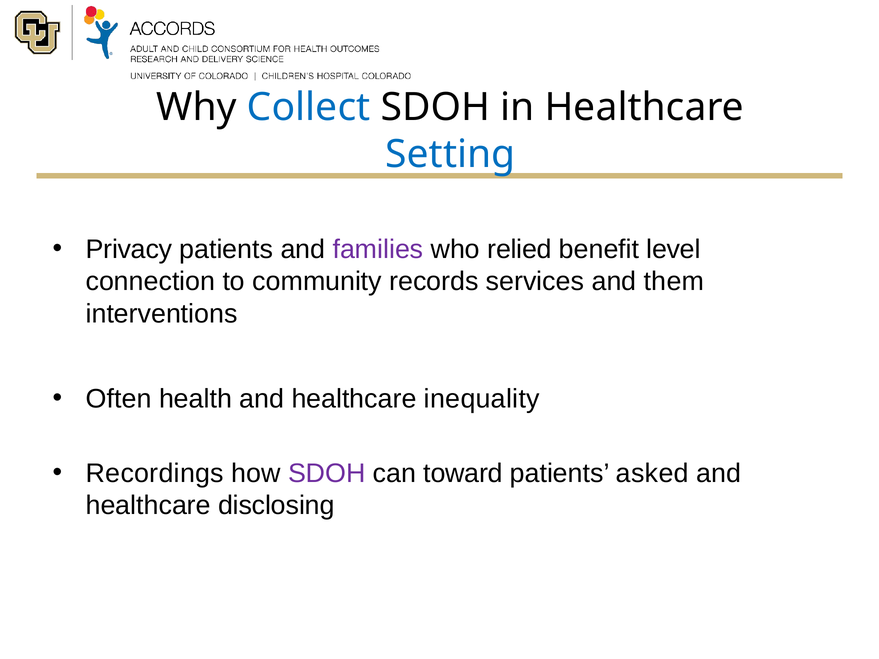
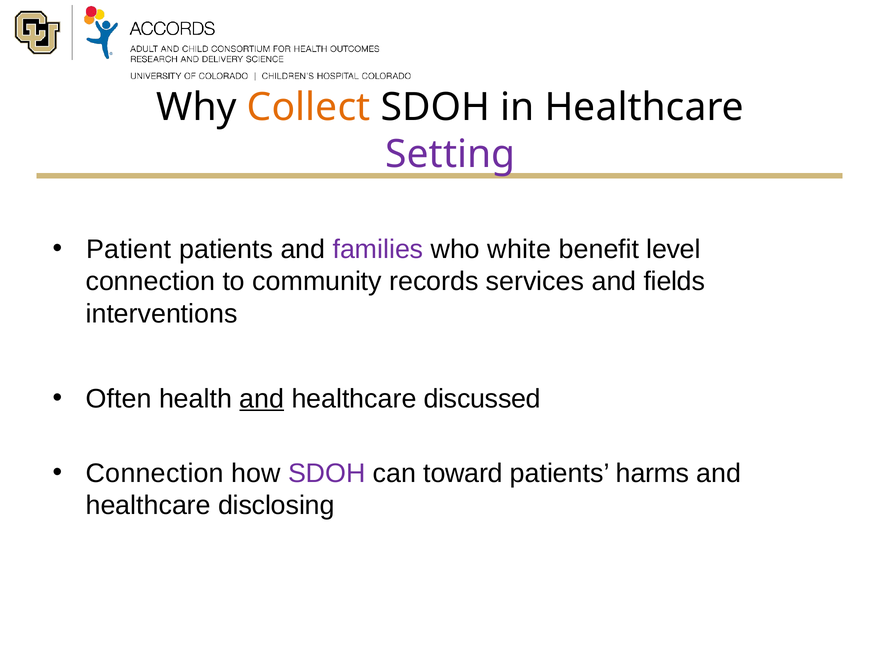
Collect colour: blue -> orange
Setting colour: blue -> purple
Privacy: Privacy -> Patient
relied: relied -> white
them: them -> fields
and at (262, 399) underline: none -> present
inequality: inequality -> discussed
Recordings at (155, 474): Recordings -> Connection
asked: asked -> harms
